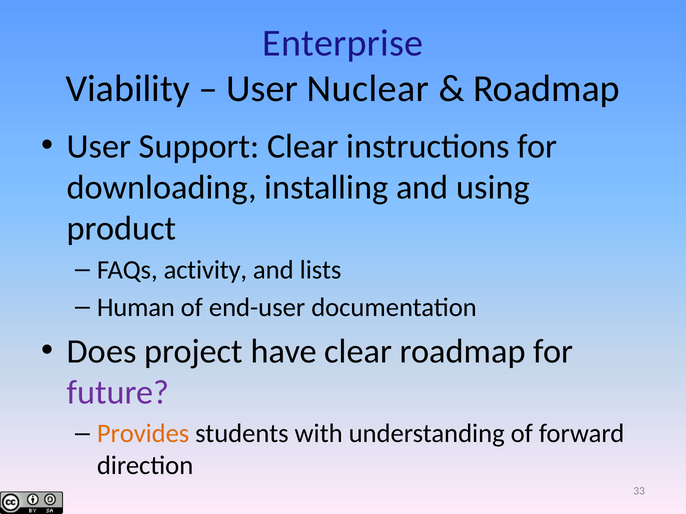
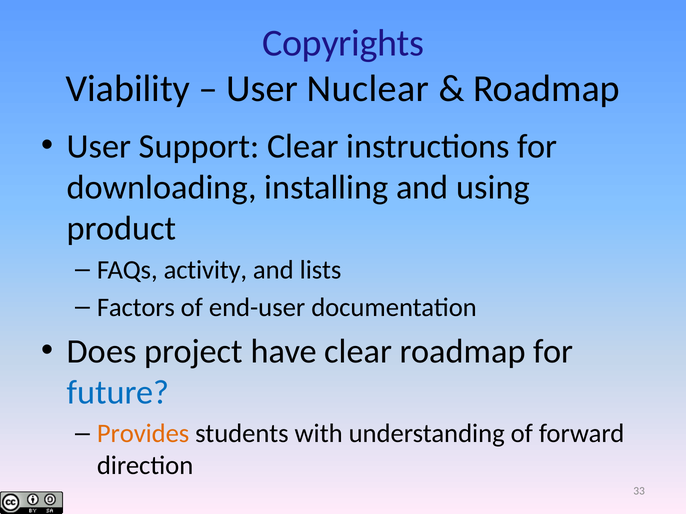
Enterprise: Enterprise -> Copyrights
Human: Human -> Factors
future colour: purple -> blue
